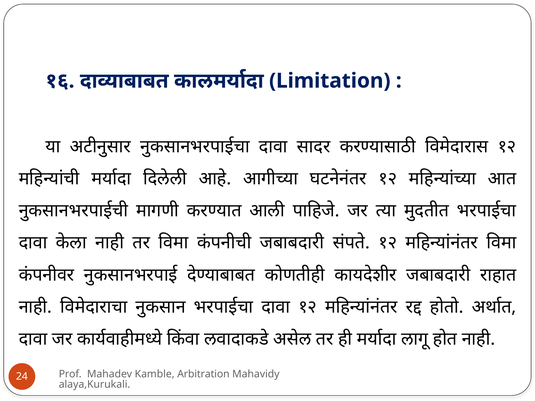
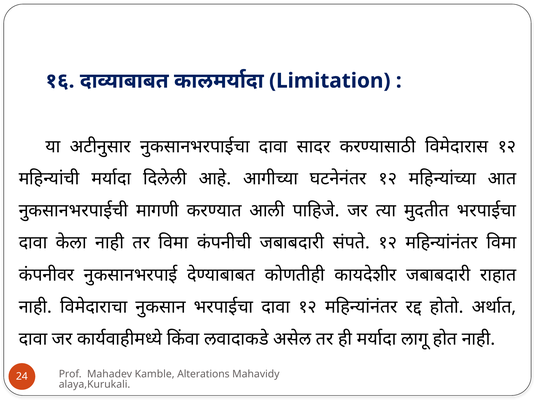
Arbitration: Arbitration -> Alterations
